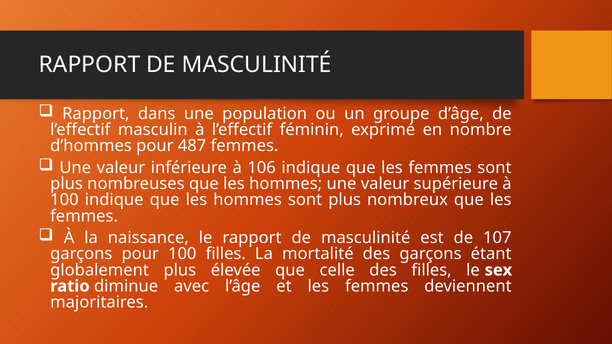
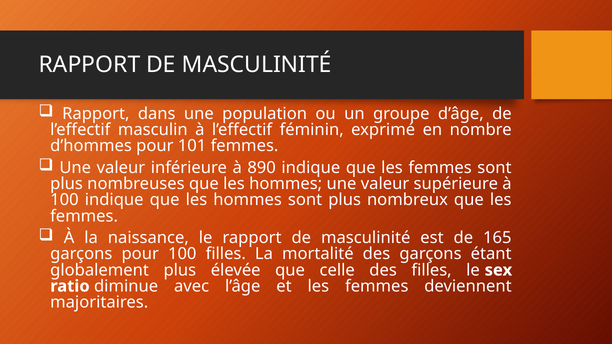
487: 487 -> 101
106: 106 -> 890
107: 107 -> 165
